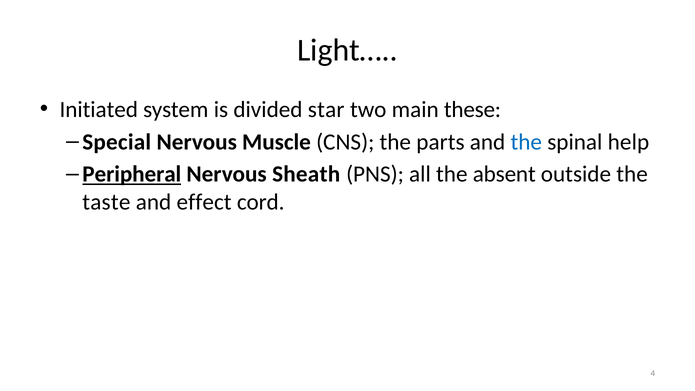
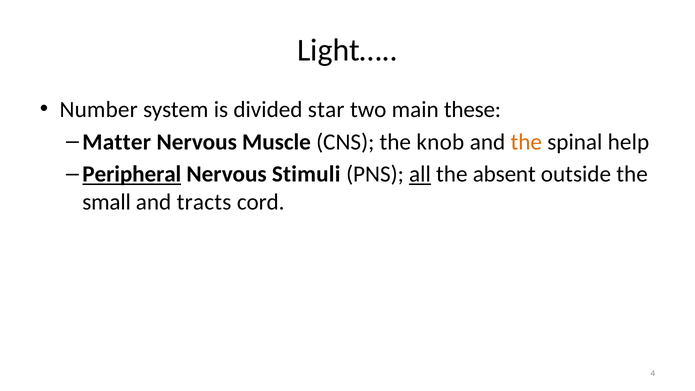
Initiated: Initiated -> Number
Special: Special -> Matter
parts: parts -> knob
the at (526, 142) colour: blue -> orange
Sheath: Sheath -> Stimuli
all underline: none -> present
taste: taste -> small
effect: effect -> tracts
